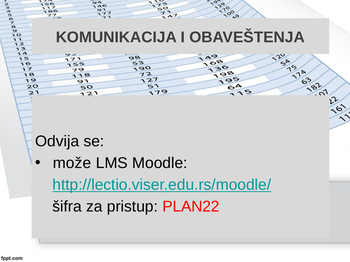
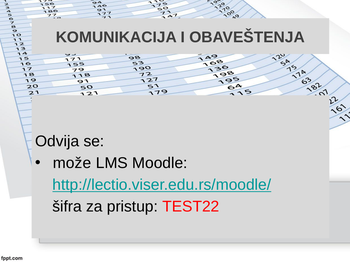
PLAN22: PLAN22 -> TEST22
